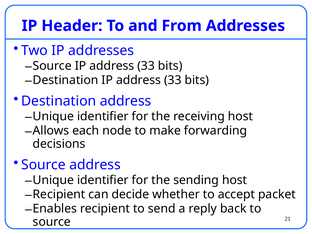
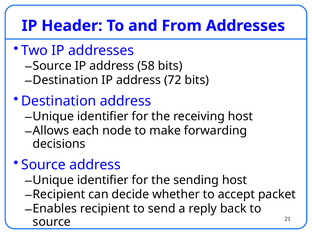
Source IP address 33: 33 -> 58
Destination IP address 33: 33 -> 72
